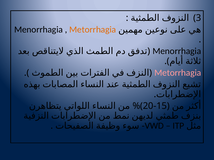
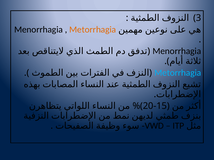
Metorrhagia at (178, 73) colour: pink -> light blue
